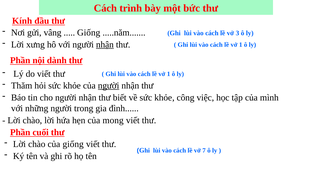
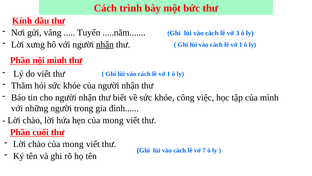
Giống at (89, 33): Giống -> Tuyến
nội dành: dành -> mình
người at (109, 85) underline: present -> none
chào của giống: giống -> mong
